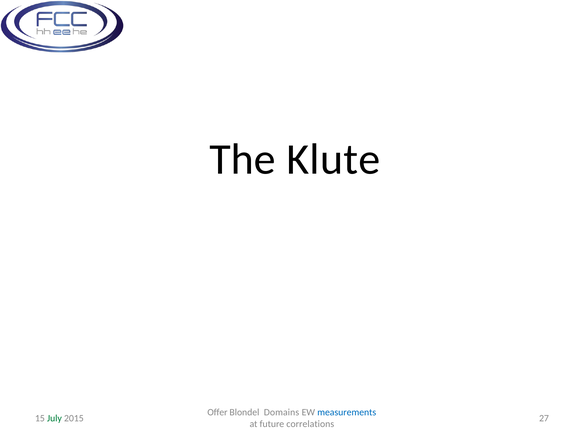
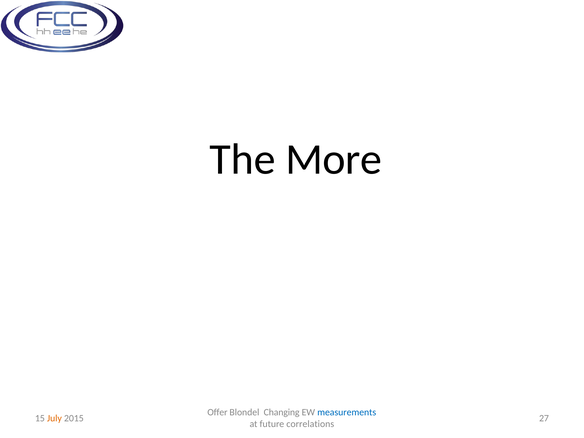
Klute: Klute -> More
Domains: Domains -> Changing
July colour: green -> orange
